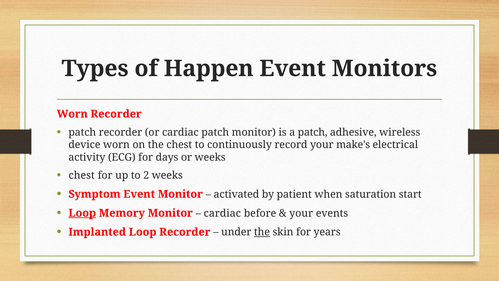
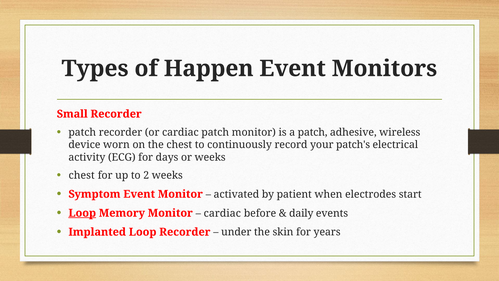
Worn at (72, 114): Worn -> Small
make's: make's -> patch's
saturation: saturation -> electrodes
your at (301, 213): your -> daily
the at (262, 232) underline: present -> none
